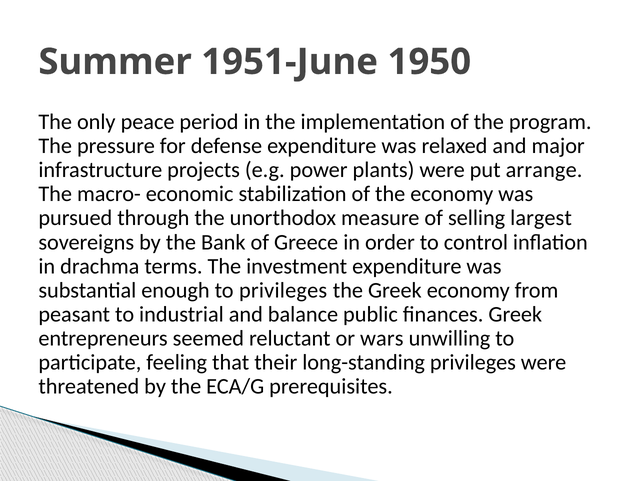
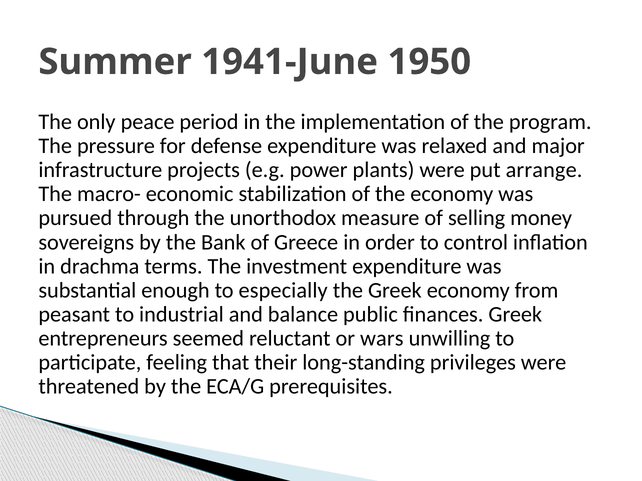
1951-June: 1951-June -> 1941-June
largest: largest -> money
to privileges: privileges -> especially
